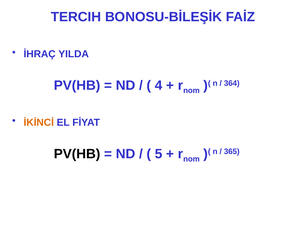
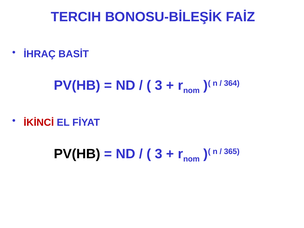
YILDA: YILDA -> BASİT
4 at (159, 85): 4 -> 3
İKİNCİ colour: orange -> red
5 at (159, 154): 5 -> 3
